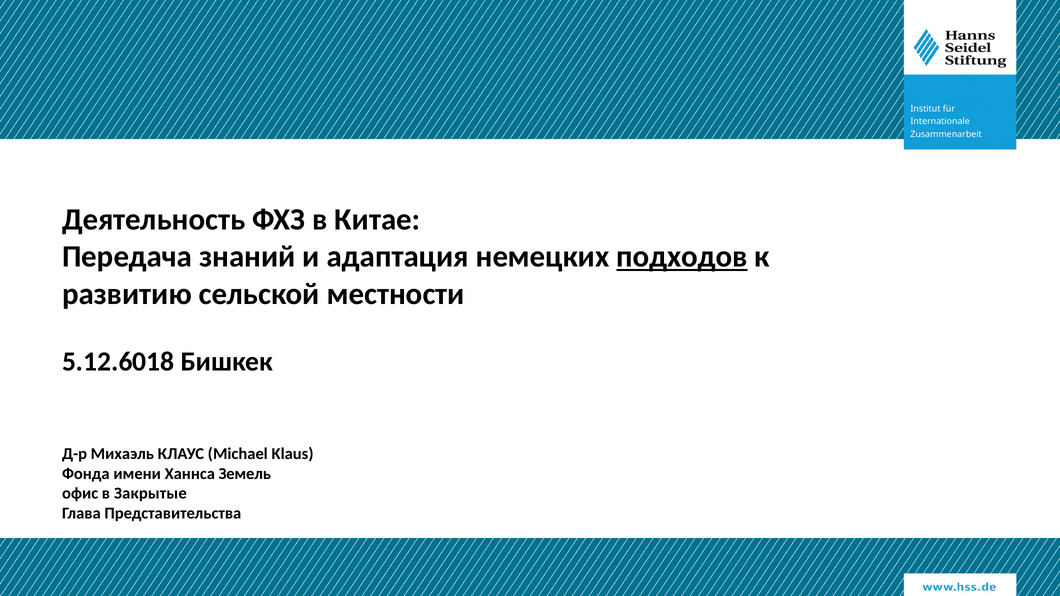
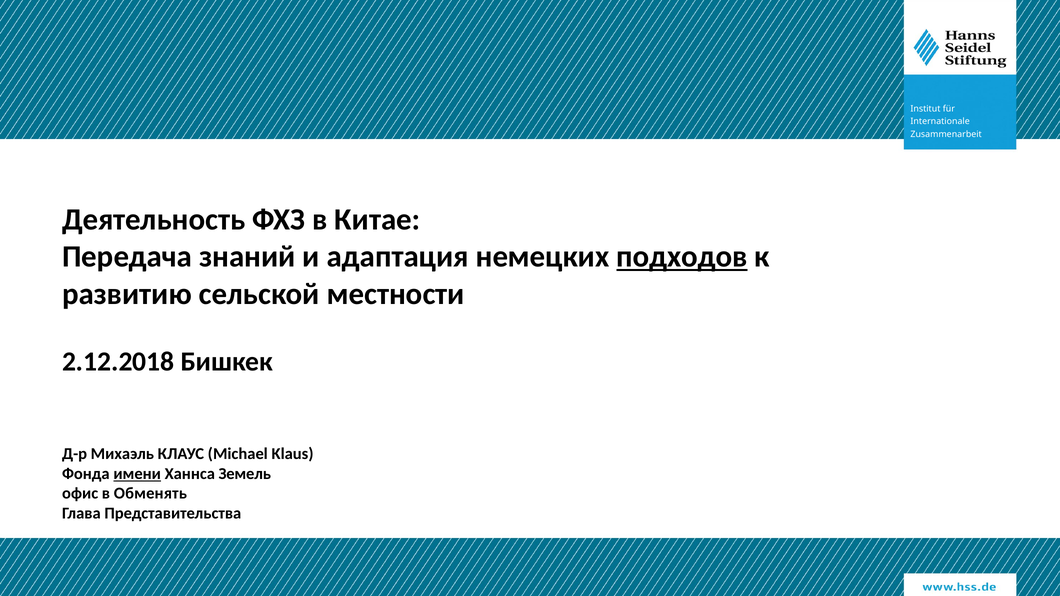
5.12.6018: 5.12.6018 -> 2.12.2018
имени underline: none -> present
Закрытые: Закрытые -> Обменять
